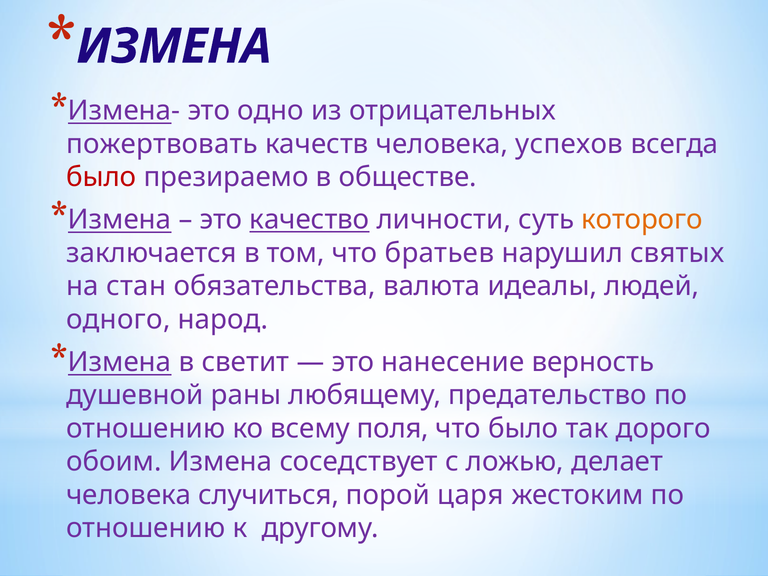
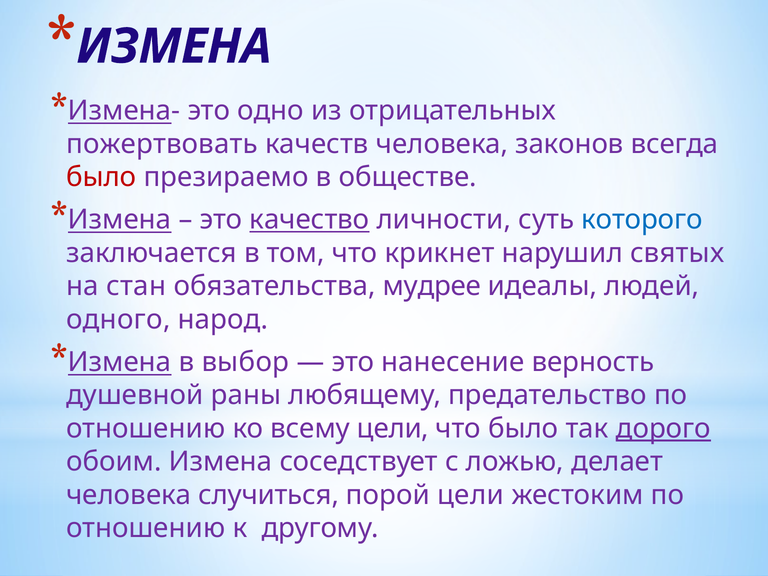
успехов: успехов -> законов
которого colour: orange -> blue
братьев: братьев -> крикнет
валюта: валюта -> мудрее
светит: светит -> выбор
всему поля: поля -> цели
дорого underline: none -> present
порой царя: царя -> цели
